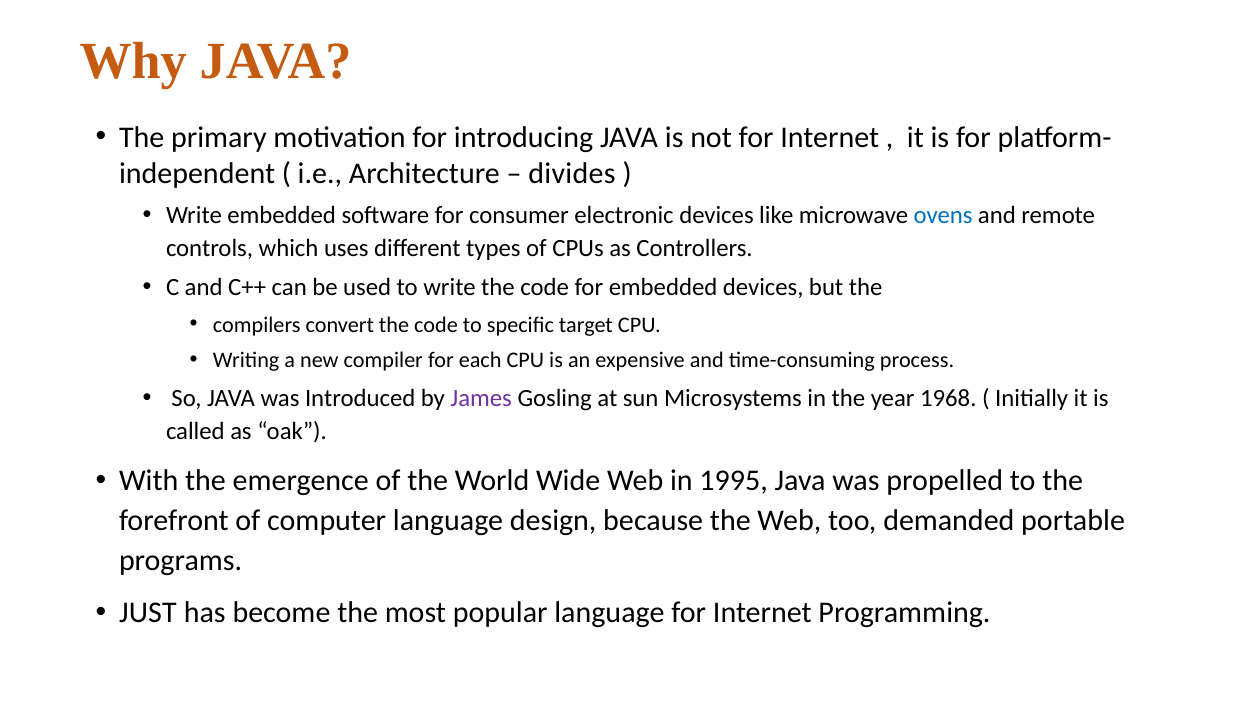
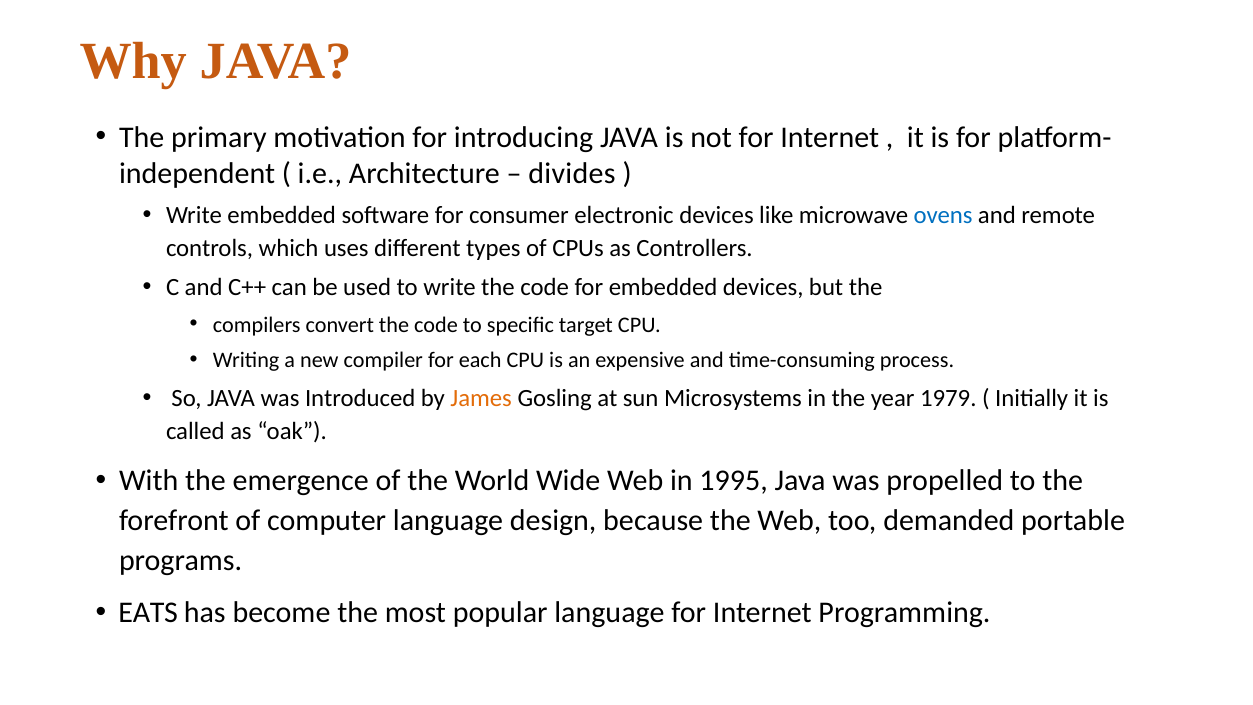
James colour: purple -> orange
1968: 1968 -> 1979
JUST: JUST -> EATS
